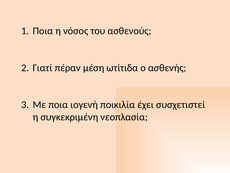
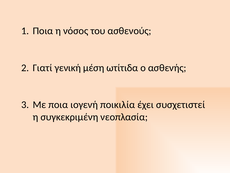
πέραν: πέραν -> γενική
